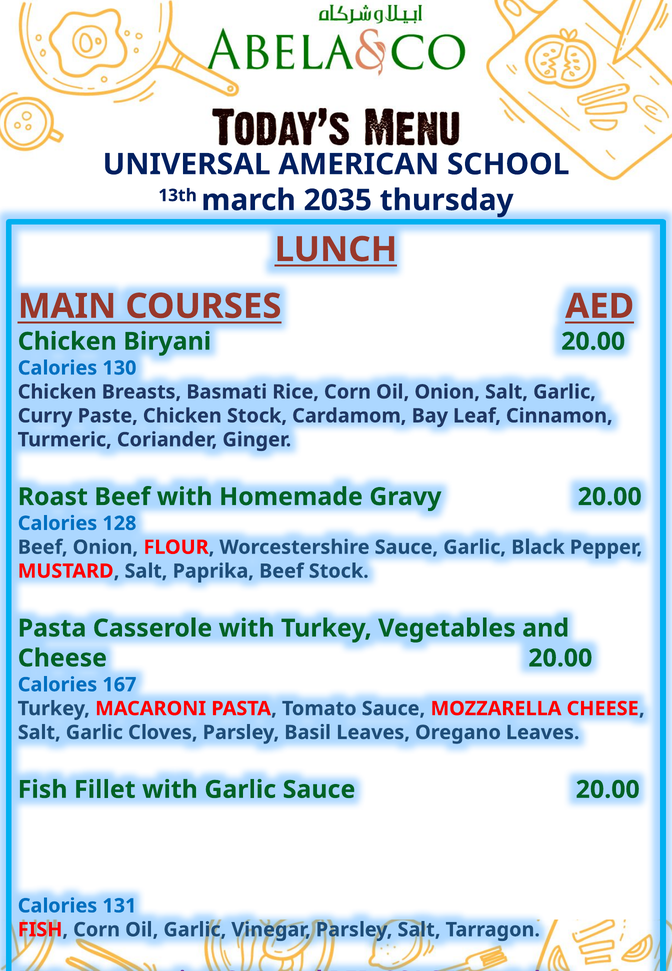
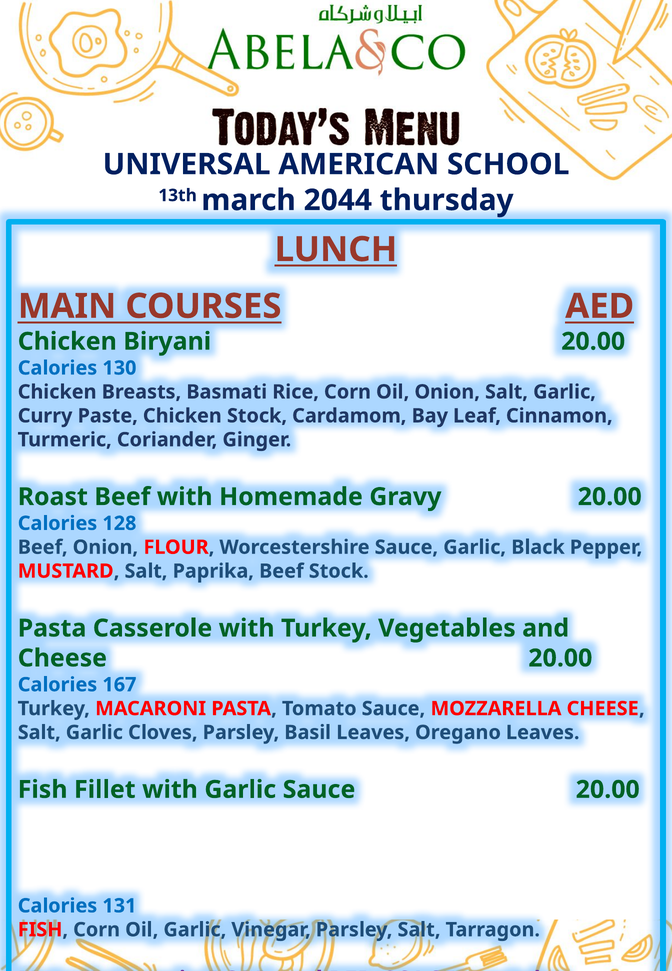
2035: 2035 -> 2044
